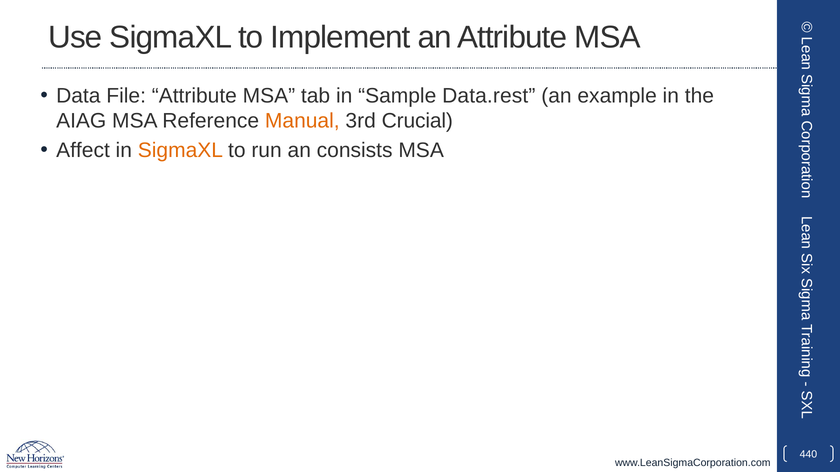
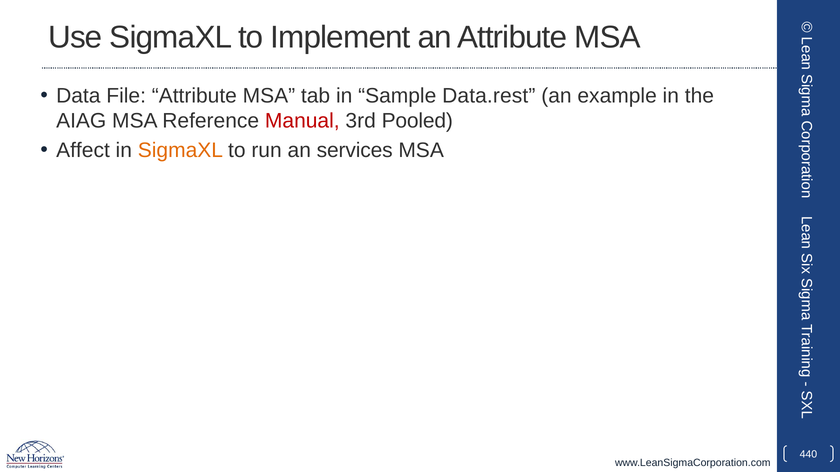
Manual colour: orange -> red
Crucial: Crucial -> Pooled
consists: consists -> services
